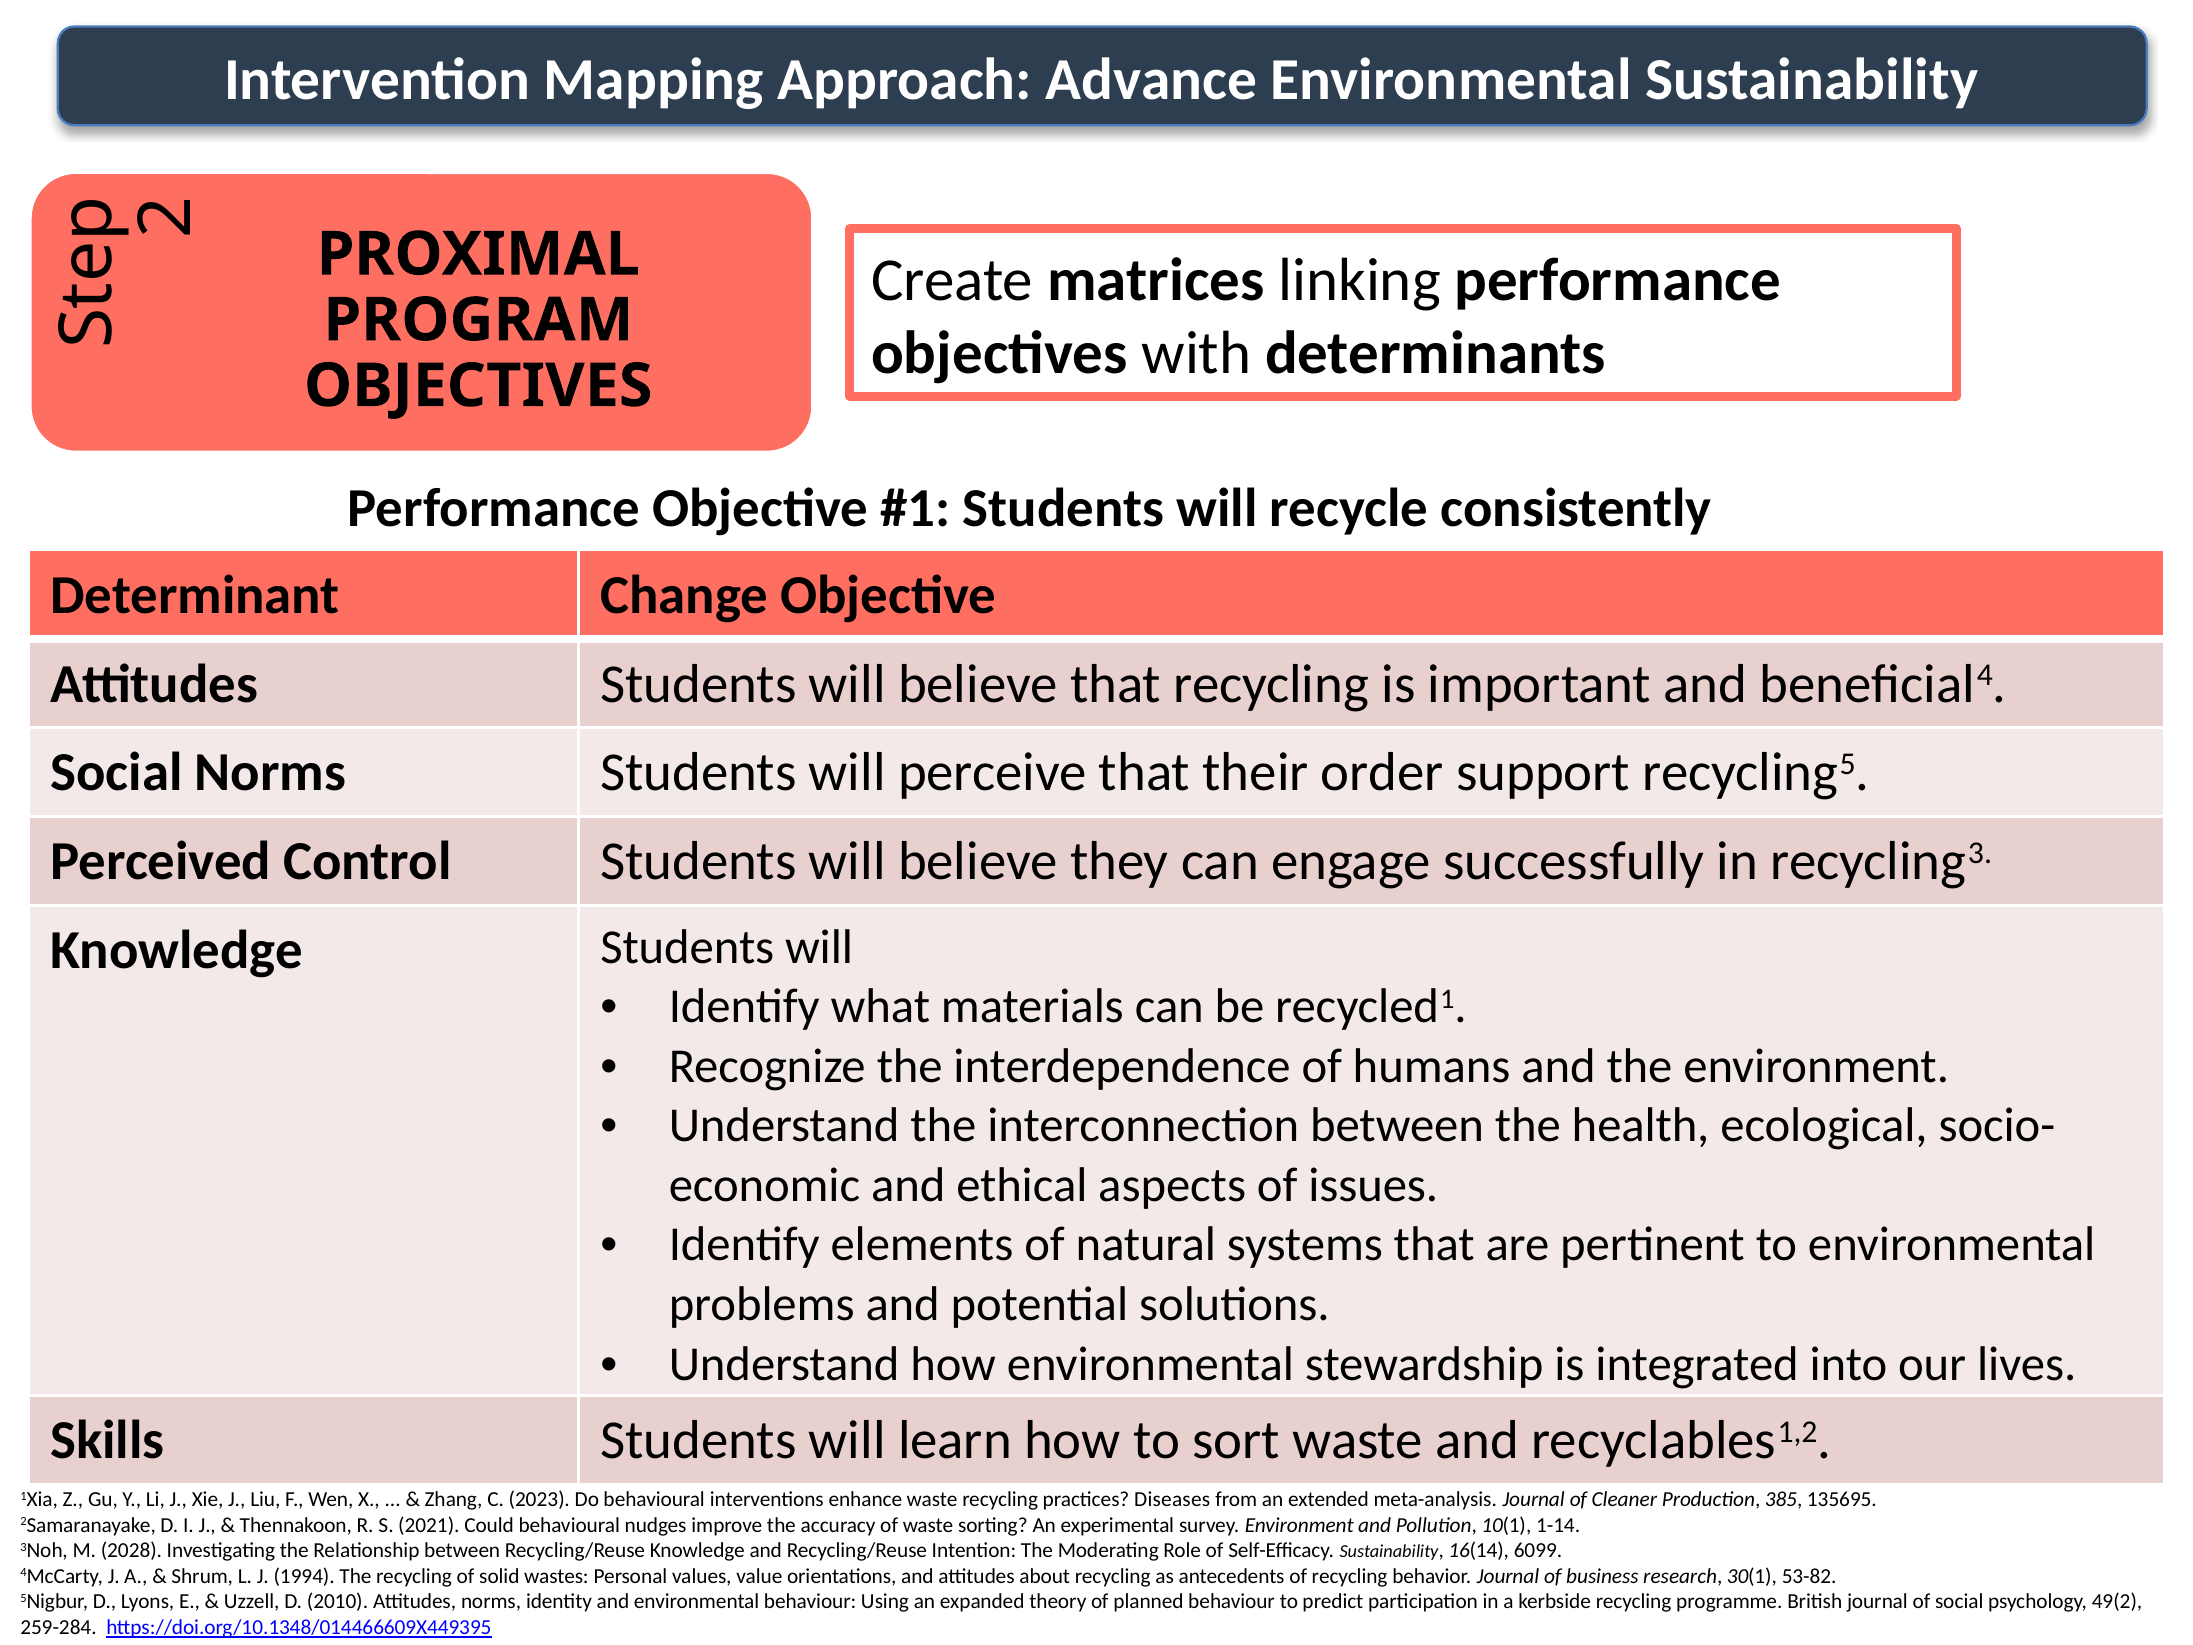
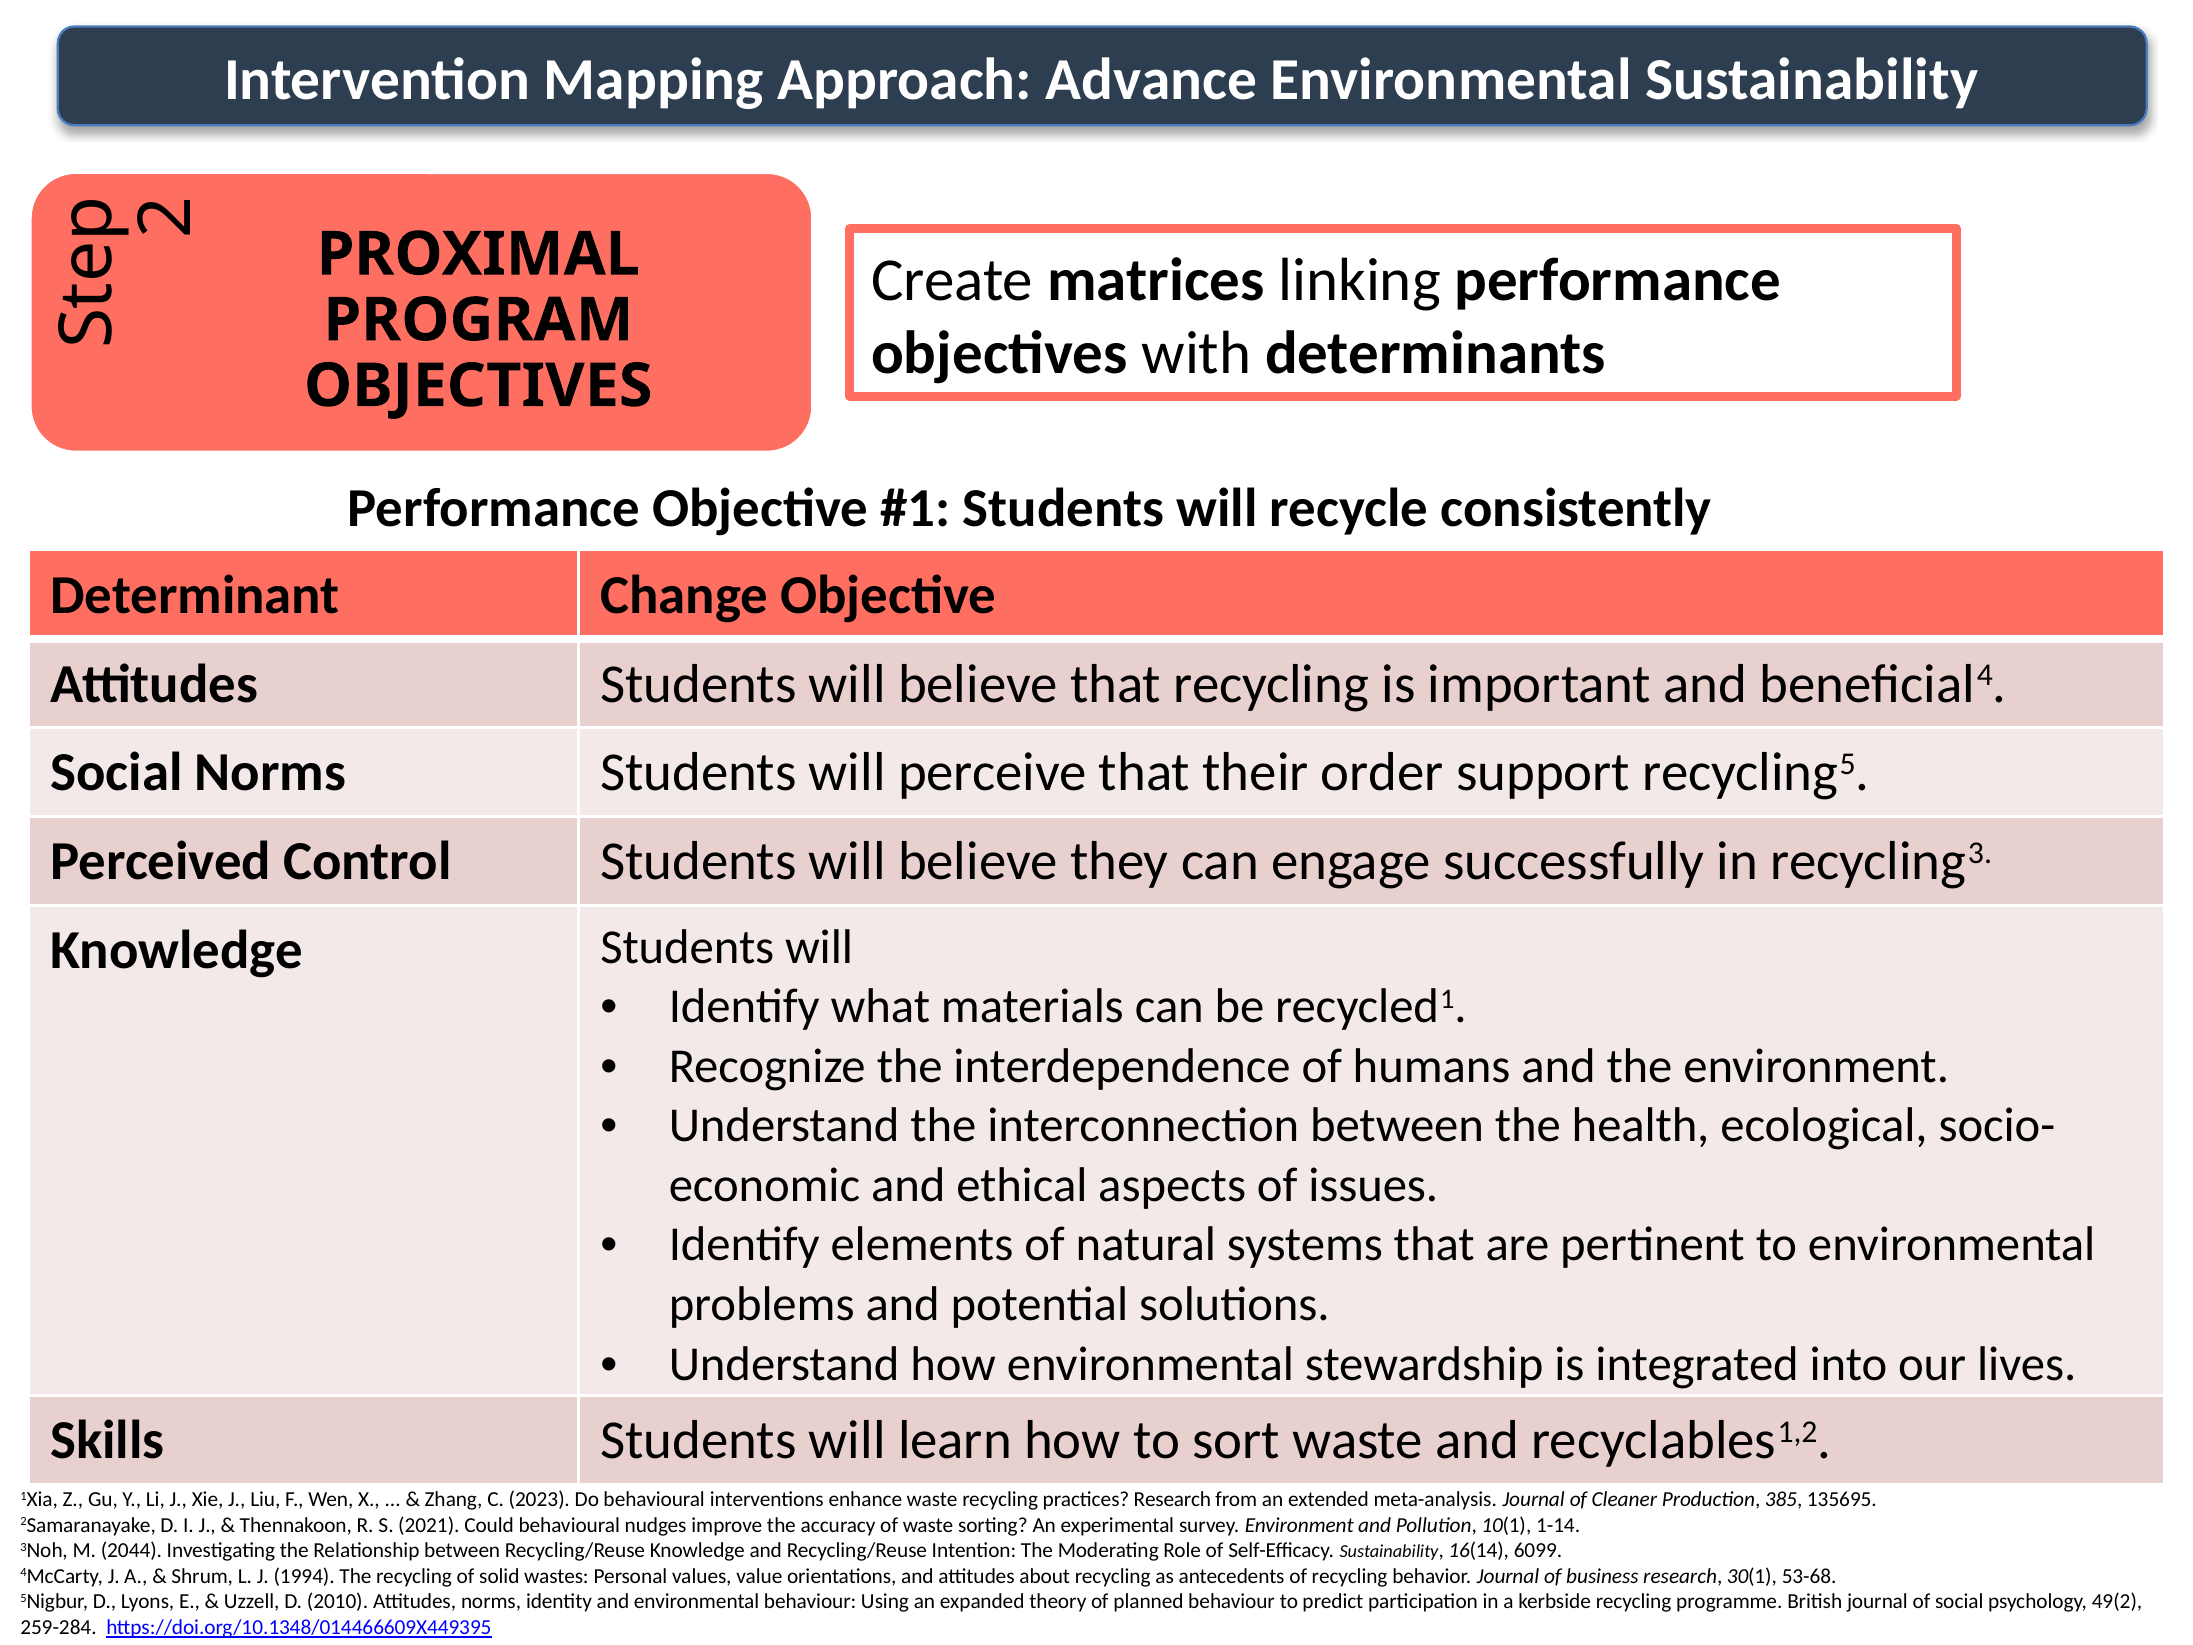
practices Diseases: Diseases -> Research
2028: 2028 -> 2044
53-82: 53-82 -> 53-68
